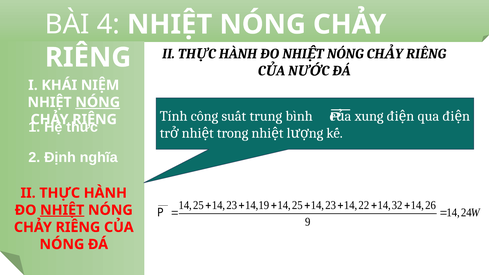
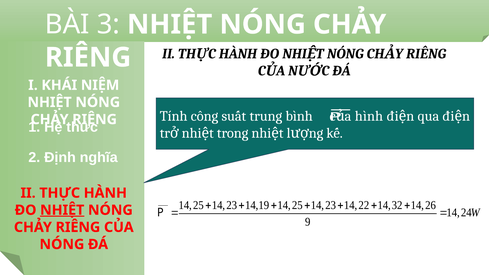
4: 4 -> 3
NÓNG at (98, 102) underline: present -> none
xung: xung -> hình
